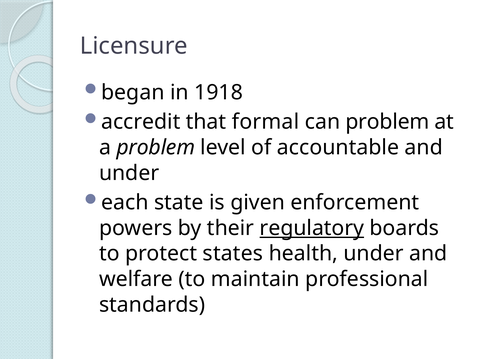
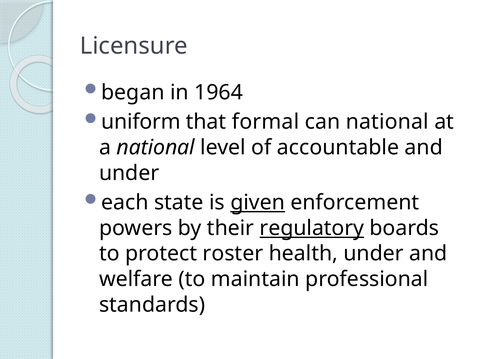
1918: 1918 -> 1964
accredit: accredit -> uniform
can problem: problem -> national
a problem: problem -> national
given underline: none -> present
states: states -> roster
